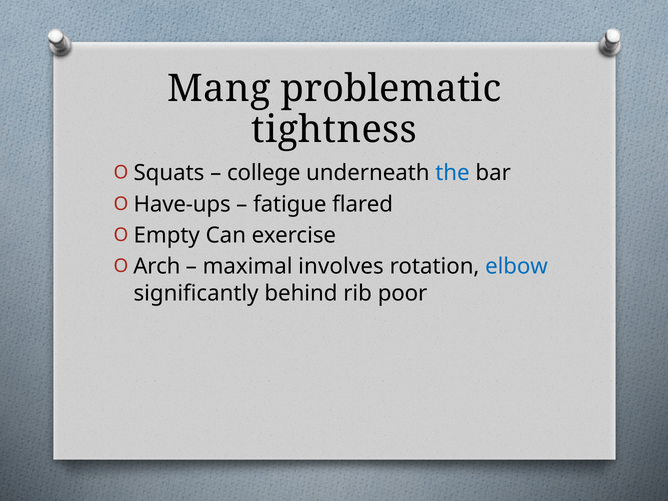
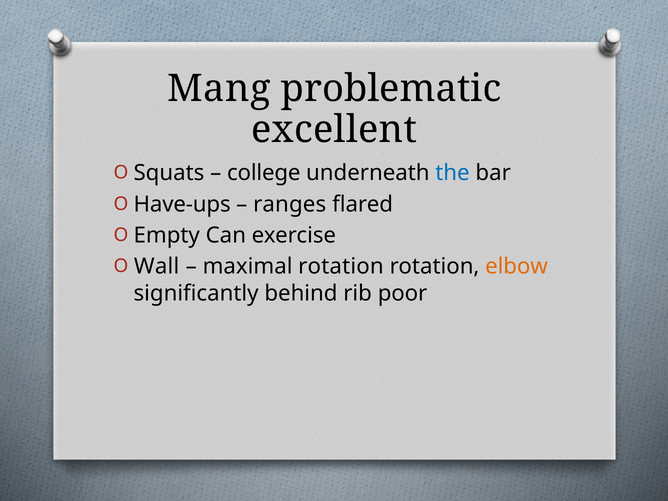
tightness: tightness -> excellent
fatigue: fatigue -> ranges
Arch: Arch -> Wall
maximal involves: involves -> rotation
elbow colour: blue -> orange
